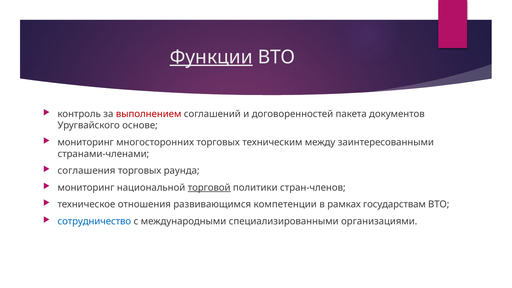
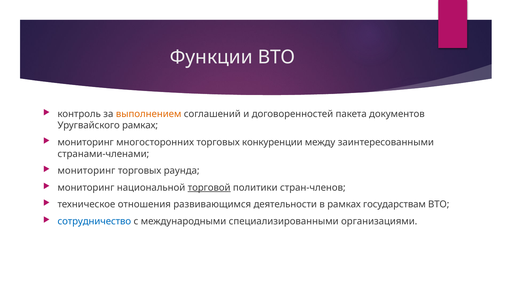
Функции underline: present -> none
выполнением colour: red -> orange
Уругвайского основе: основе -> рамках
техническим: техническим -> конкуренции
соглашения at (86, 171): соглашения -> мониторинг
компетенции: компетенции -> деятельности
